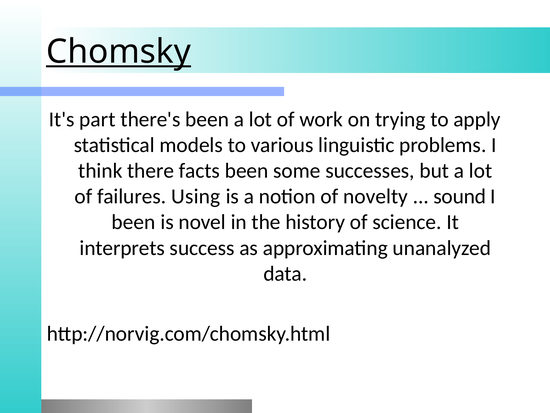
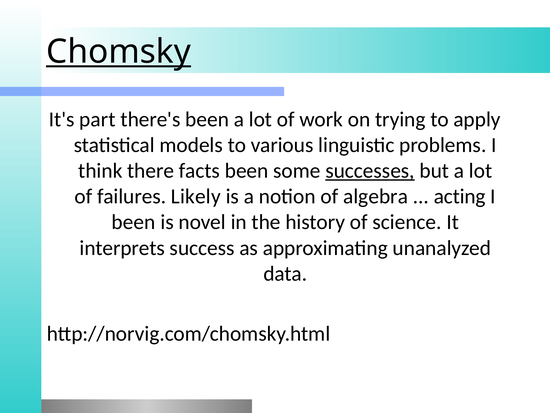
successes underline: none -> present
Using: Using -> Likely
novelty: novelty -> algebra
sound: sound -> acting
